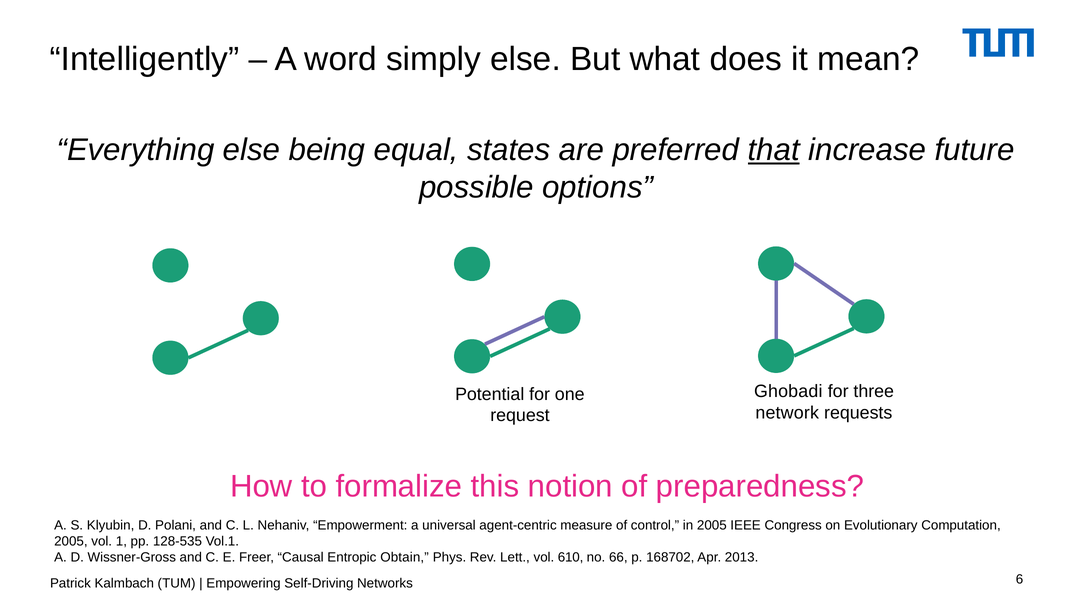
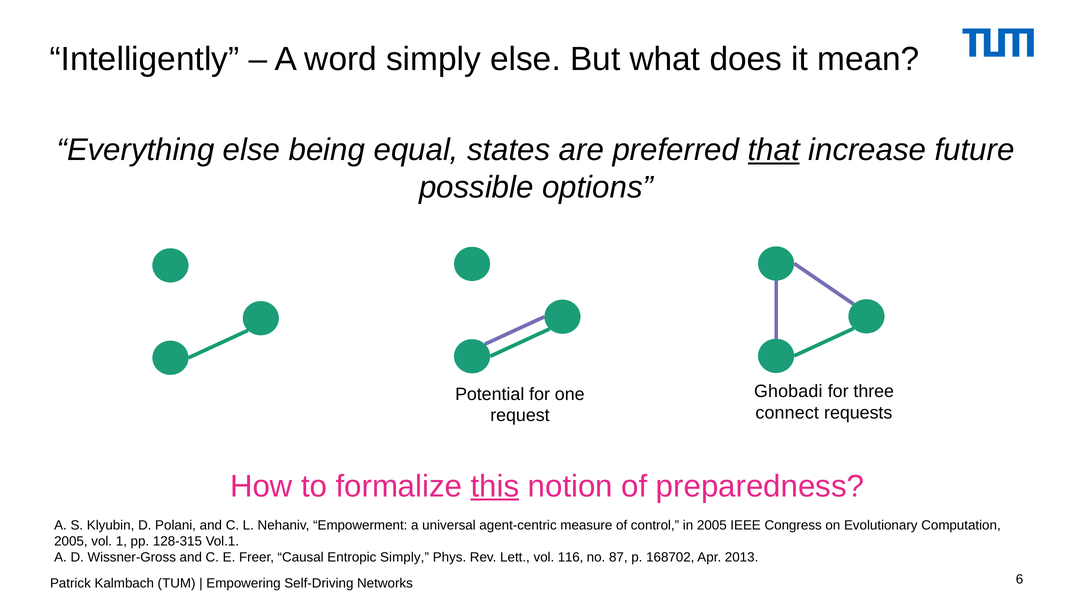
network: network -> connect
this underline: none -> present
128-535: 128-535 -> 128-315
Entropic Obtain: Obtain -> Simply
610: 610 -> 116
66: 66 -> 87
